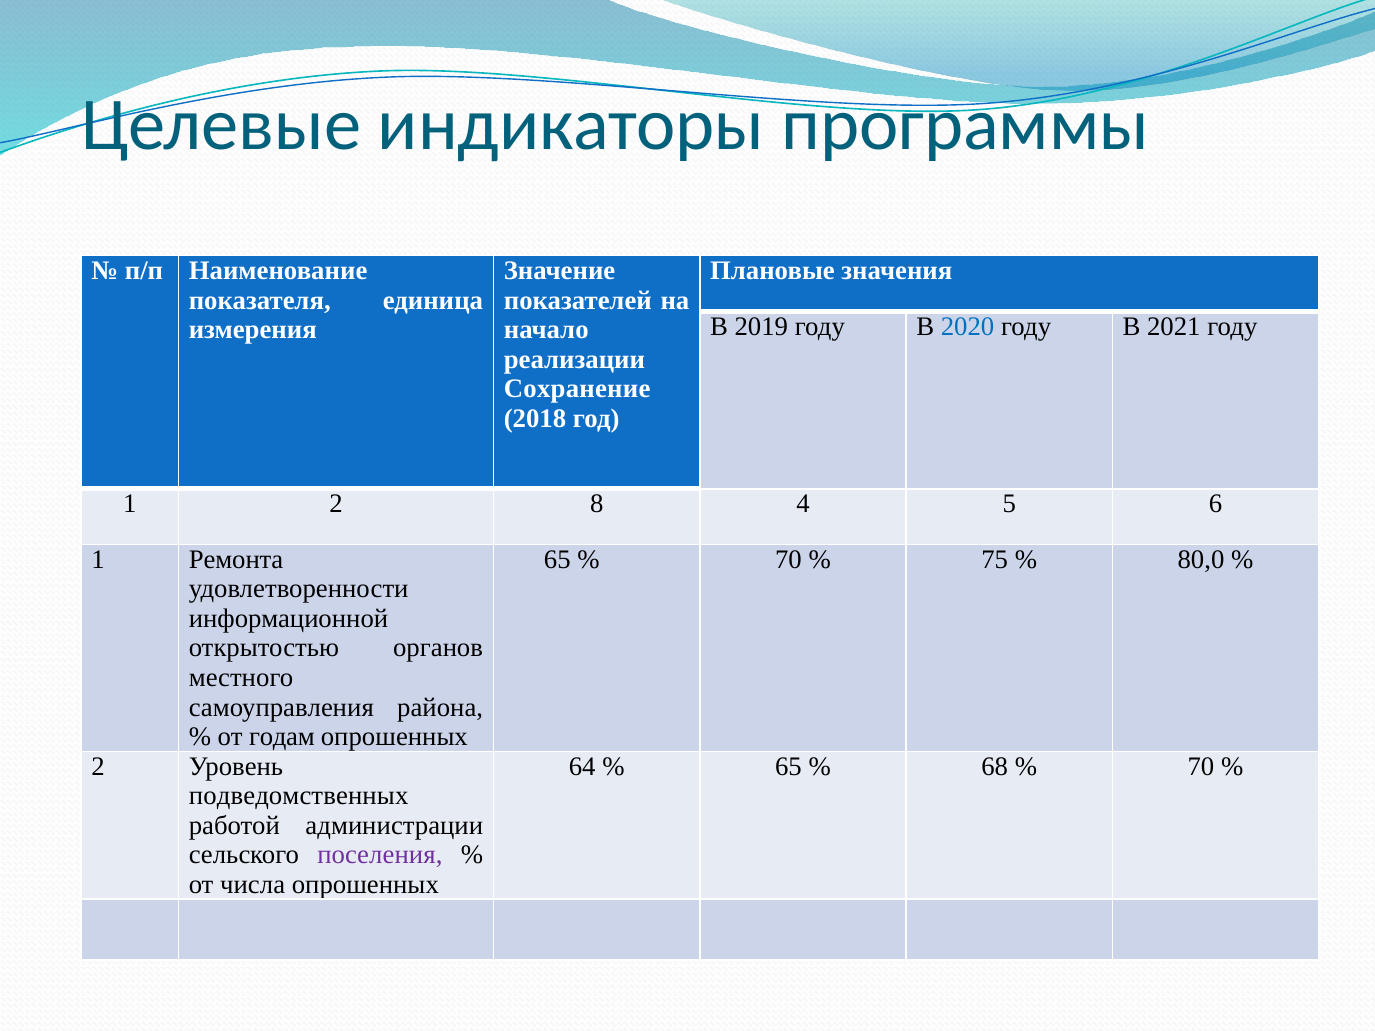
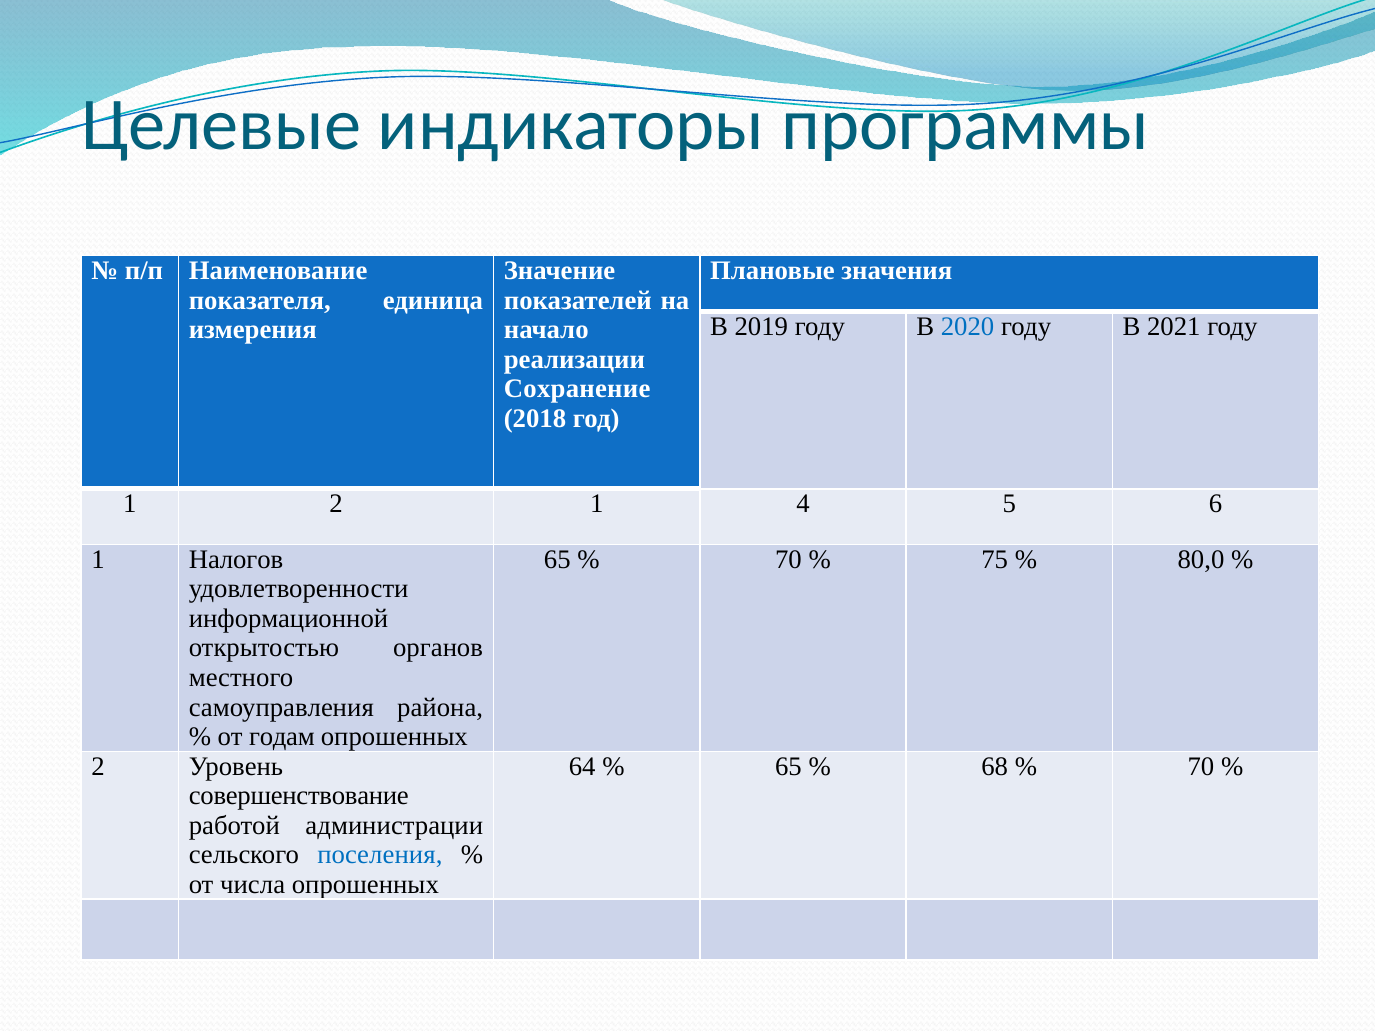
2 8: 8 -> 1
Ремонта: Ремонта -> Налогов
подведомственных: подведомственных -> совершенствование
поселения colour: purple -> blue
